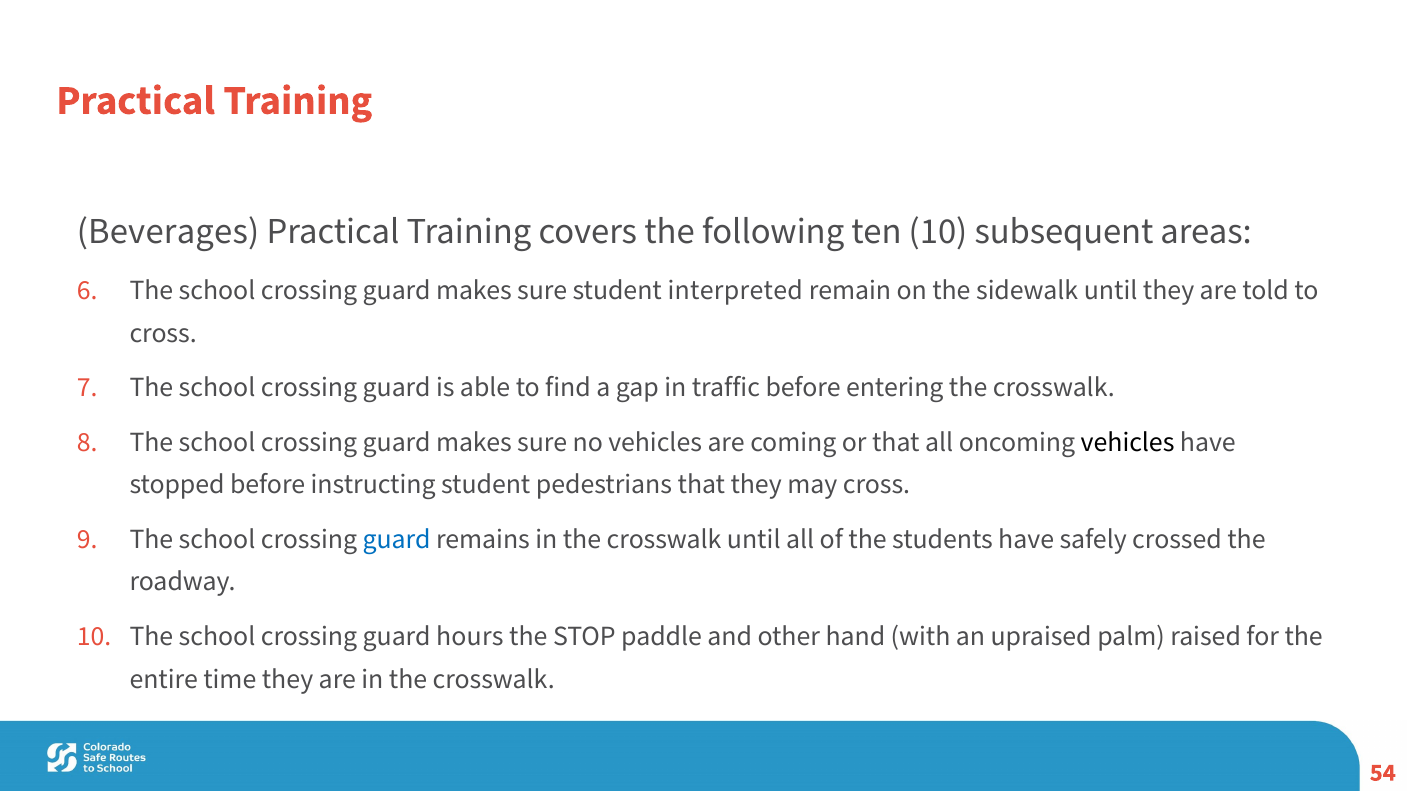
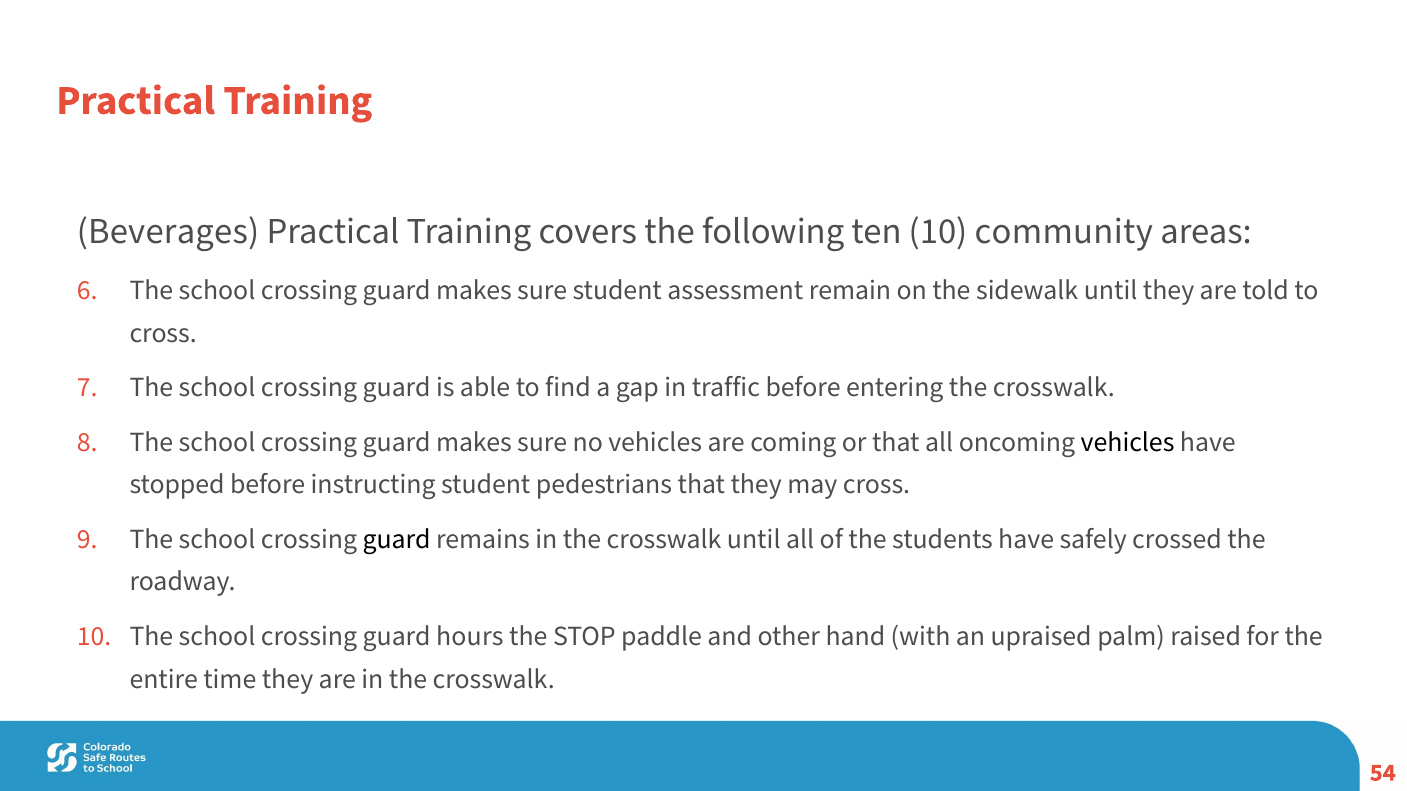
subsequent: subsequent -> community
interpreted: interpreted -> assessment
guard at (397, 539) colour: blue -> black
